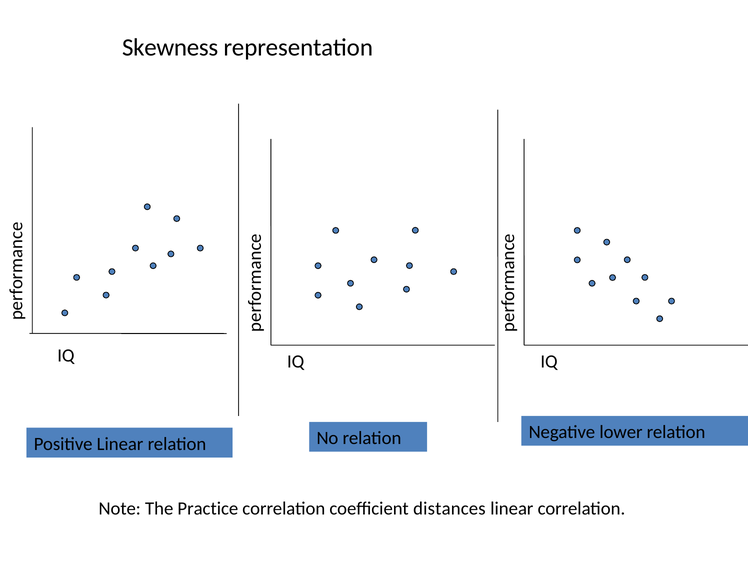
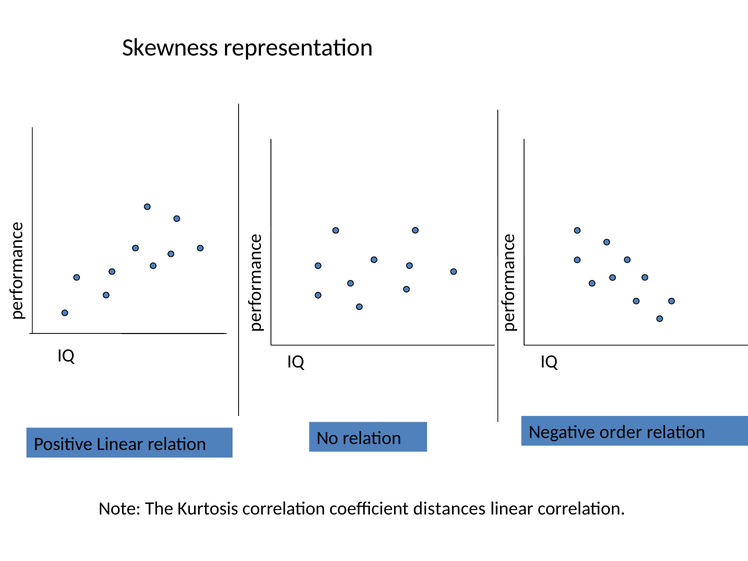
lower: lower -> order
Practice: Practice -> Kurtosis
